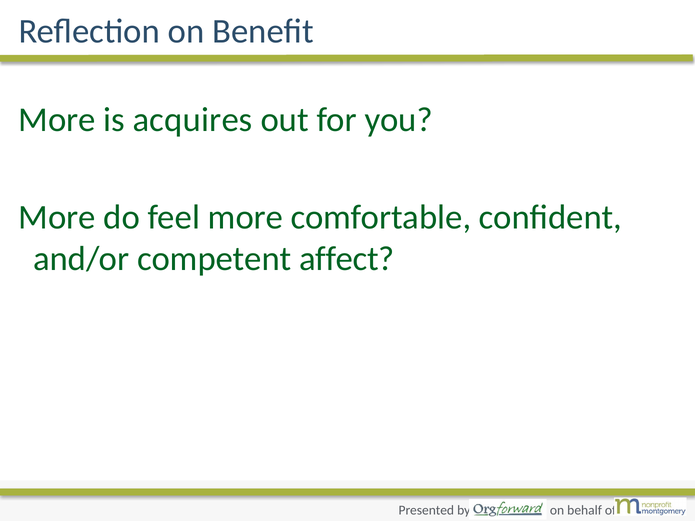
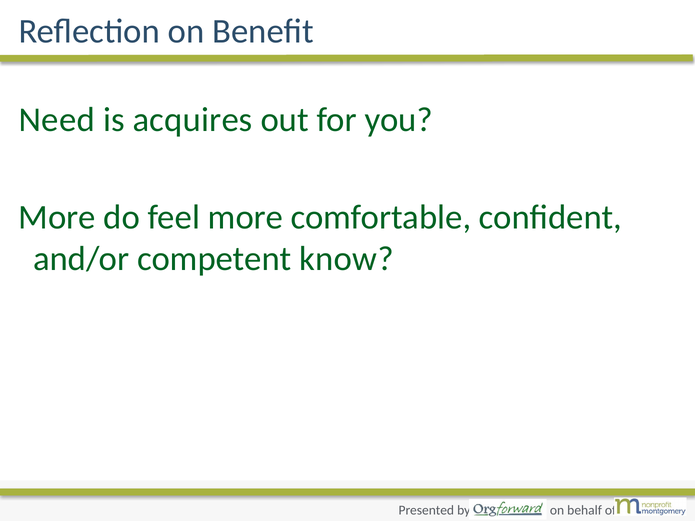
More at (57, 120): More -> Need
affect: affect -> know
